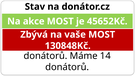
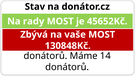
akce: akce -> rady
